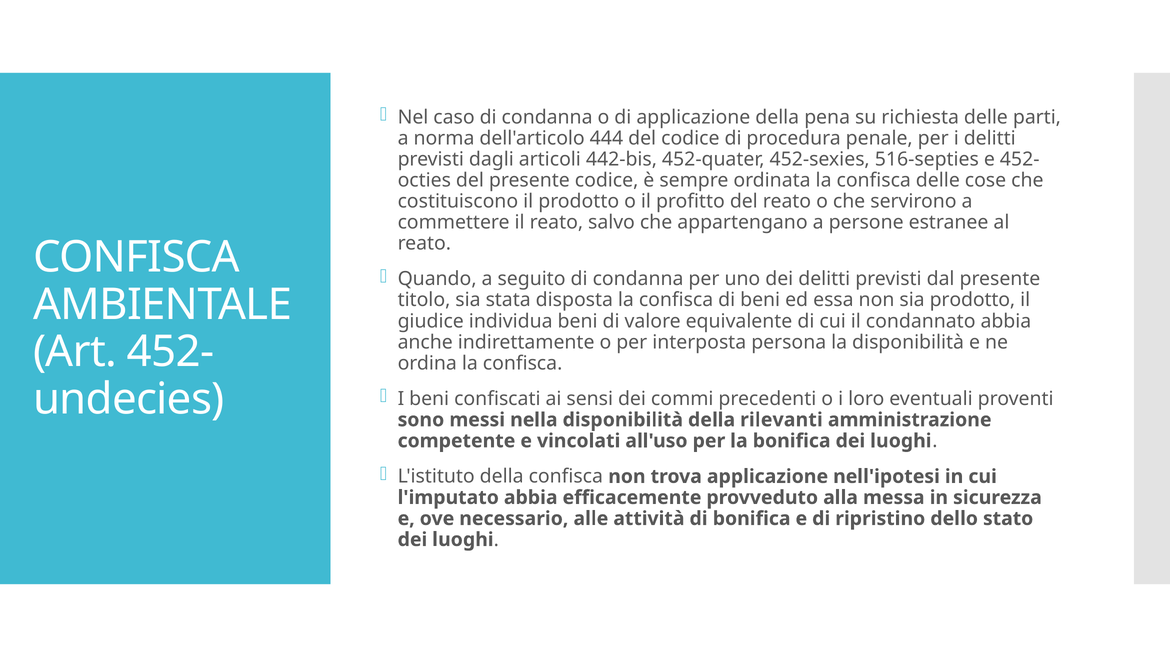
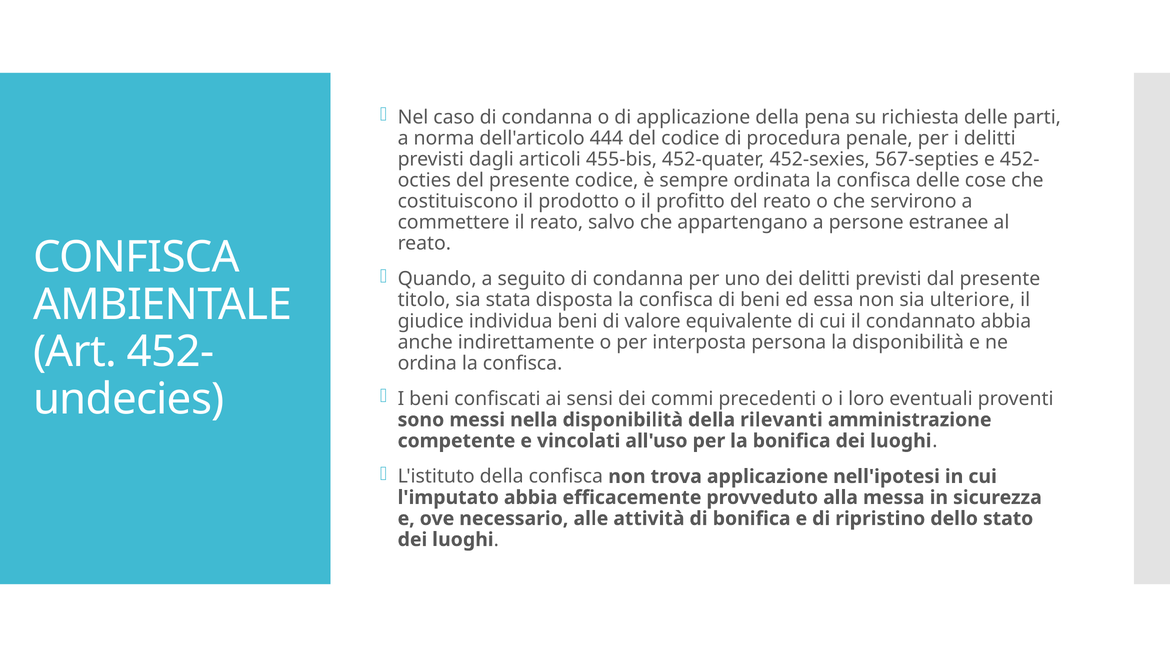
442-bis: 442-bis -> 455-bis
516-septies: 516-septies -> 567-septies
sia prodotto: prodotto -> ulteriore
